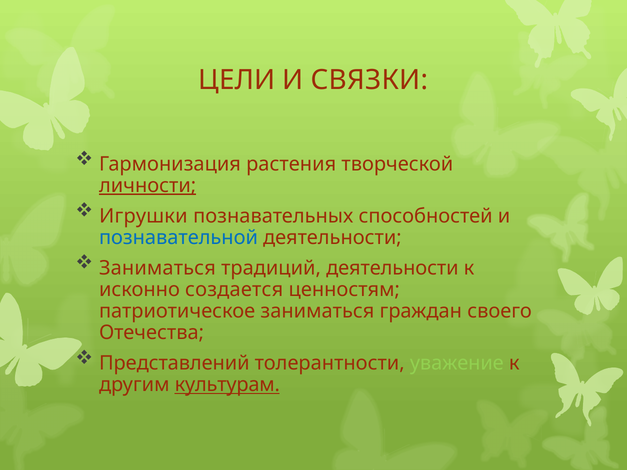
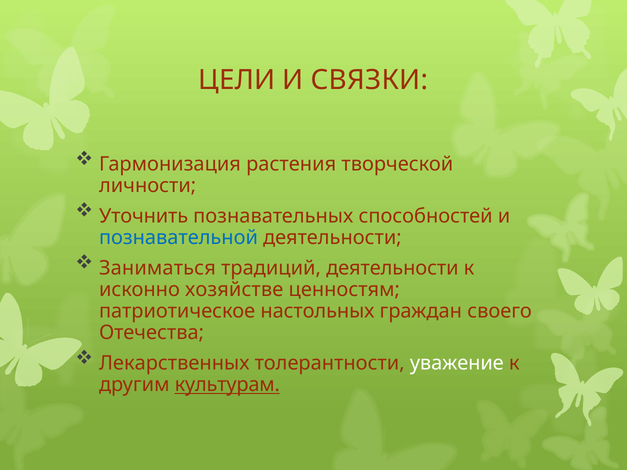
личности underline: present -> none
Игрушки: Игрушки -> Уточнить
создается: создается -> хозяйстве
патриотическое заниматься: заниматься -> настольных
Представлений: Представлений -> Лекарственных
уважение colour: light green -> white
